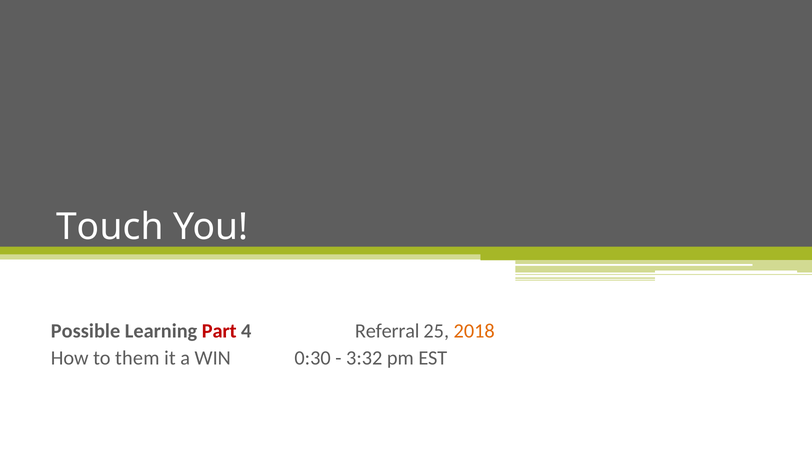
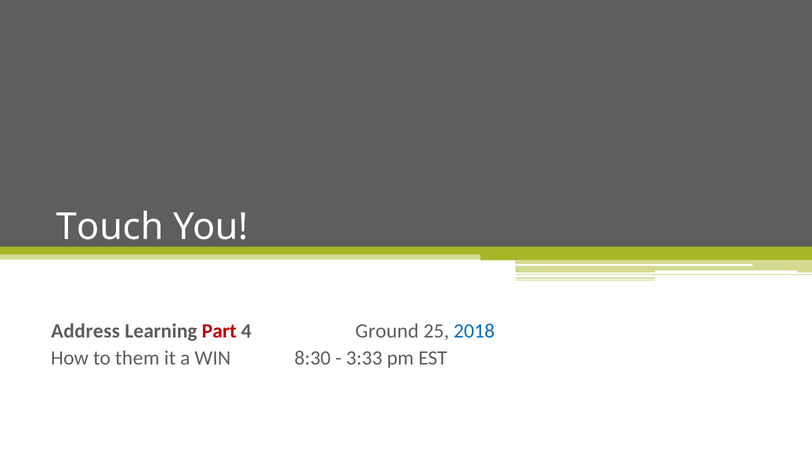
Possible: Possible -> Address
Referral: Referral -> Ground
2018 colour: orange -> blue
0:30: 0:30 -> 8:30
3:32: 3:32 -> 3:33
